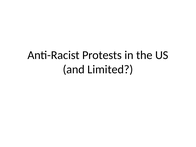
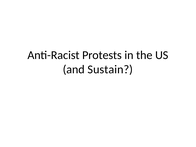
Limited: Limited -> Sustain
